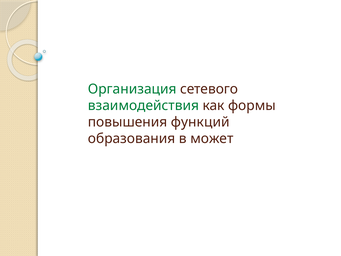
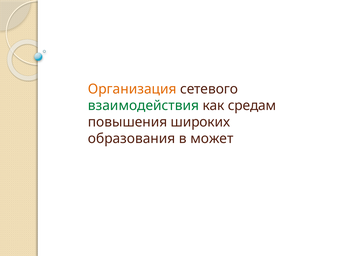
Организация colour: green -> orange
формы: формы -> средам
функций: функций -> широких
